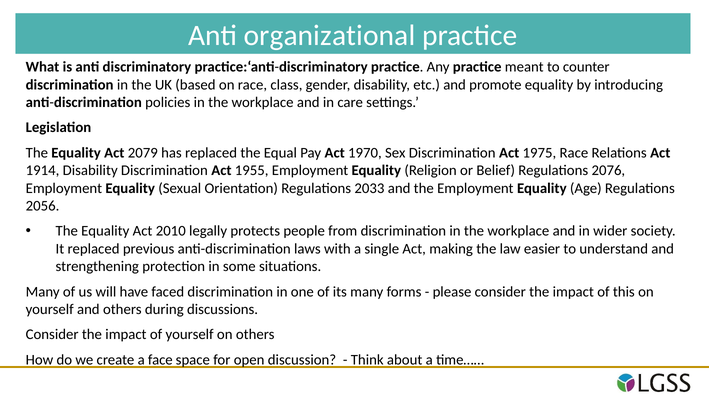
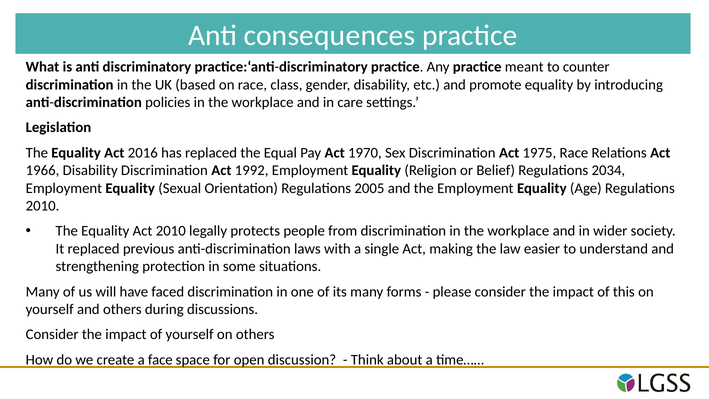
organizational: organizational -> consequences
2079: 2079 -> 2016
1914: 1914 -> 1966
1955: 1955 -> 1992
2076: 2076 -> 2034
2033: 2033 -> 2005
2056 at (43, 206): 2056 -> 2010
